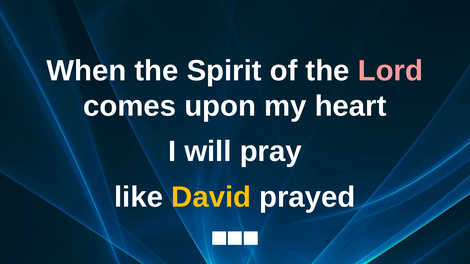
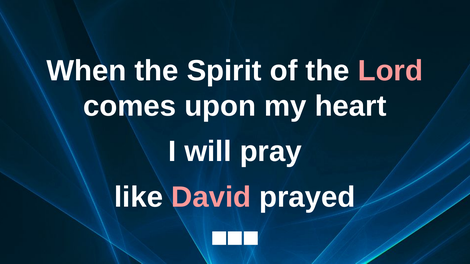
David colour: yellow -> pink
